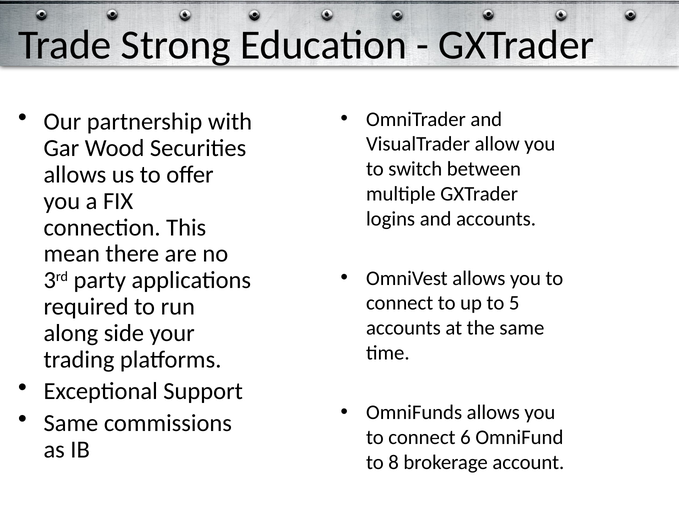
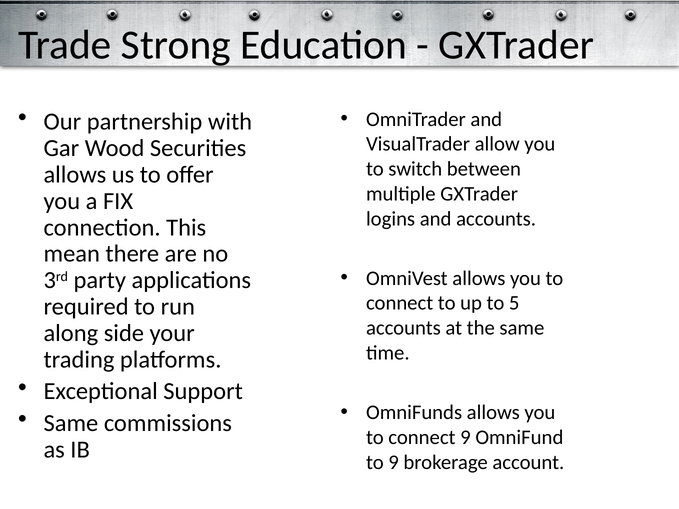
connect 6: 6 -> 9
to 8: 8 -> 9
